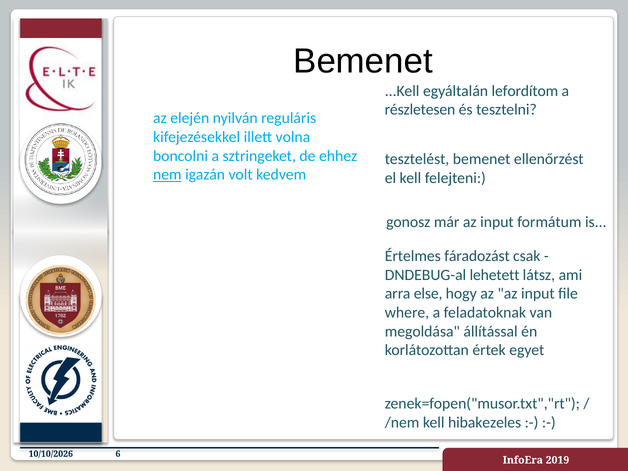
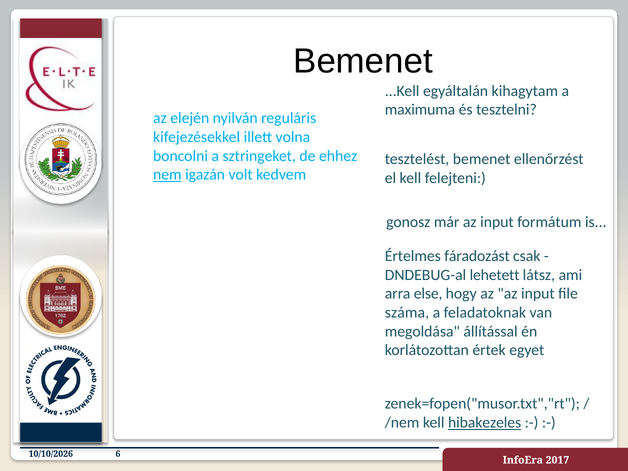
lefordítom: lefordítom -> kihagytam
részletesen: részletesen -> maximuma
where: where -> száma
hibakezeles underline: none -> present
2019: 2019 -> 2017
